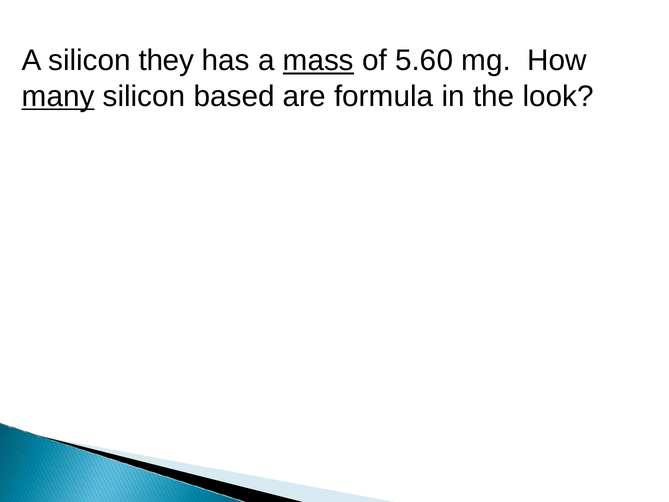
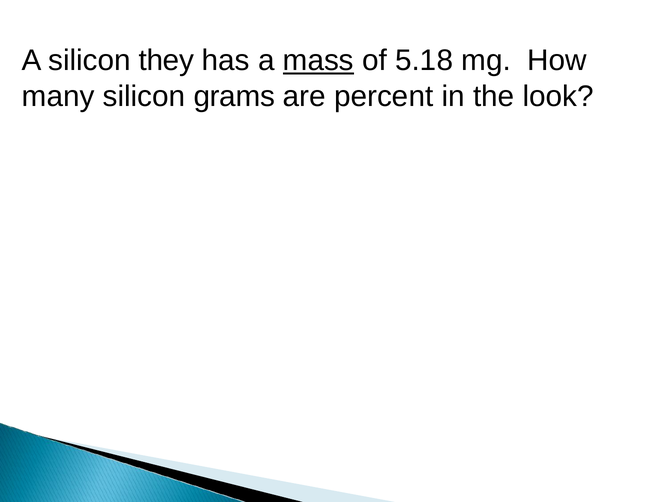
5.60: 5.60 -> 5.18
many underline: present -> none
based: based -> grams
formula: formula -> percent
